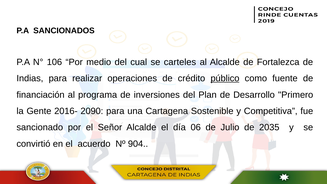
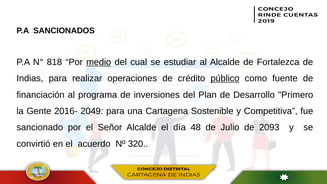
106: 106 -> 818
medio underline: none -> present
carteles: carteles -> estudiar
2090: 2090 -> 2049
06: 06 -> 48
2035: 2035 -> 2093
904: 904 -> 320
